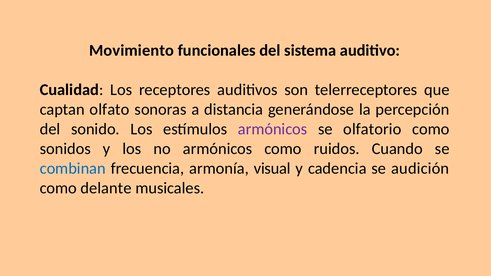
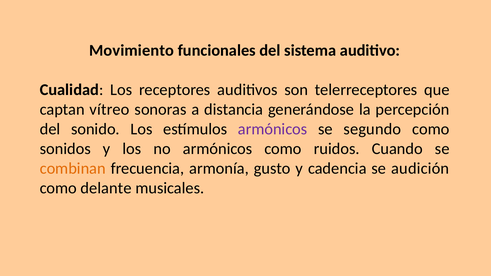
olfato: olfato -> vítreo
olfatorio: olfatorio -> segundo
combinan colour: blue -> orange
visual: visual -> gusto
